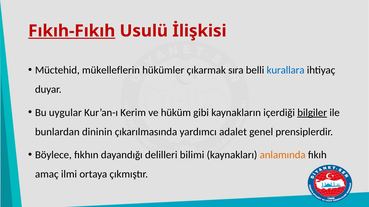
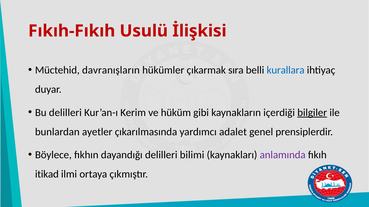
Fıkıh-Fıkıh underline: present -> none
mükelleflerin: mükelleflerin -> davranışların
Bu uygular: uygular -> delilleri
dininin: dininin -> ayetler
anlamında colour: orange -> purple
amaç: amaç -> itikad
